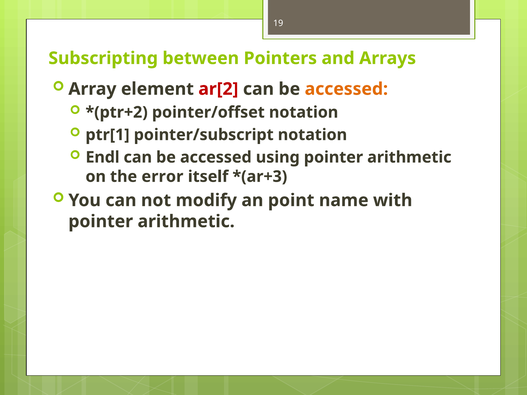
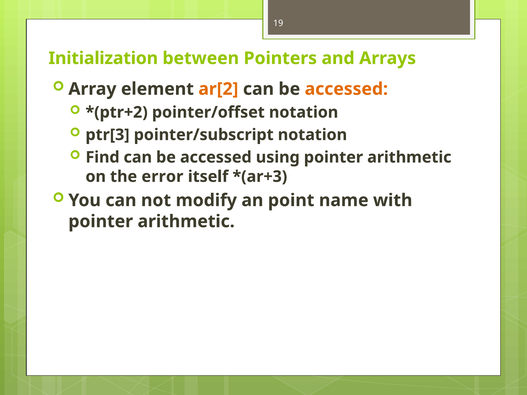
Subscripting: Subscripting -> Initialization
ar[2 colour: red -> orange
ptr[1: ptr[1 -> ptr[3
Endl: Endl -> Find
